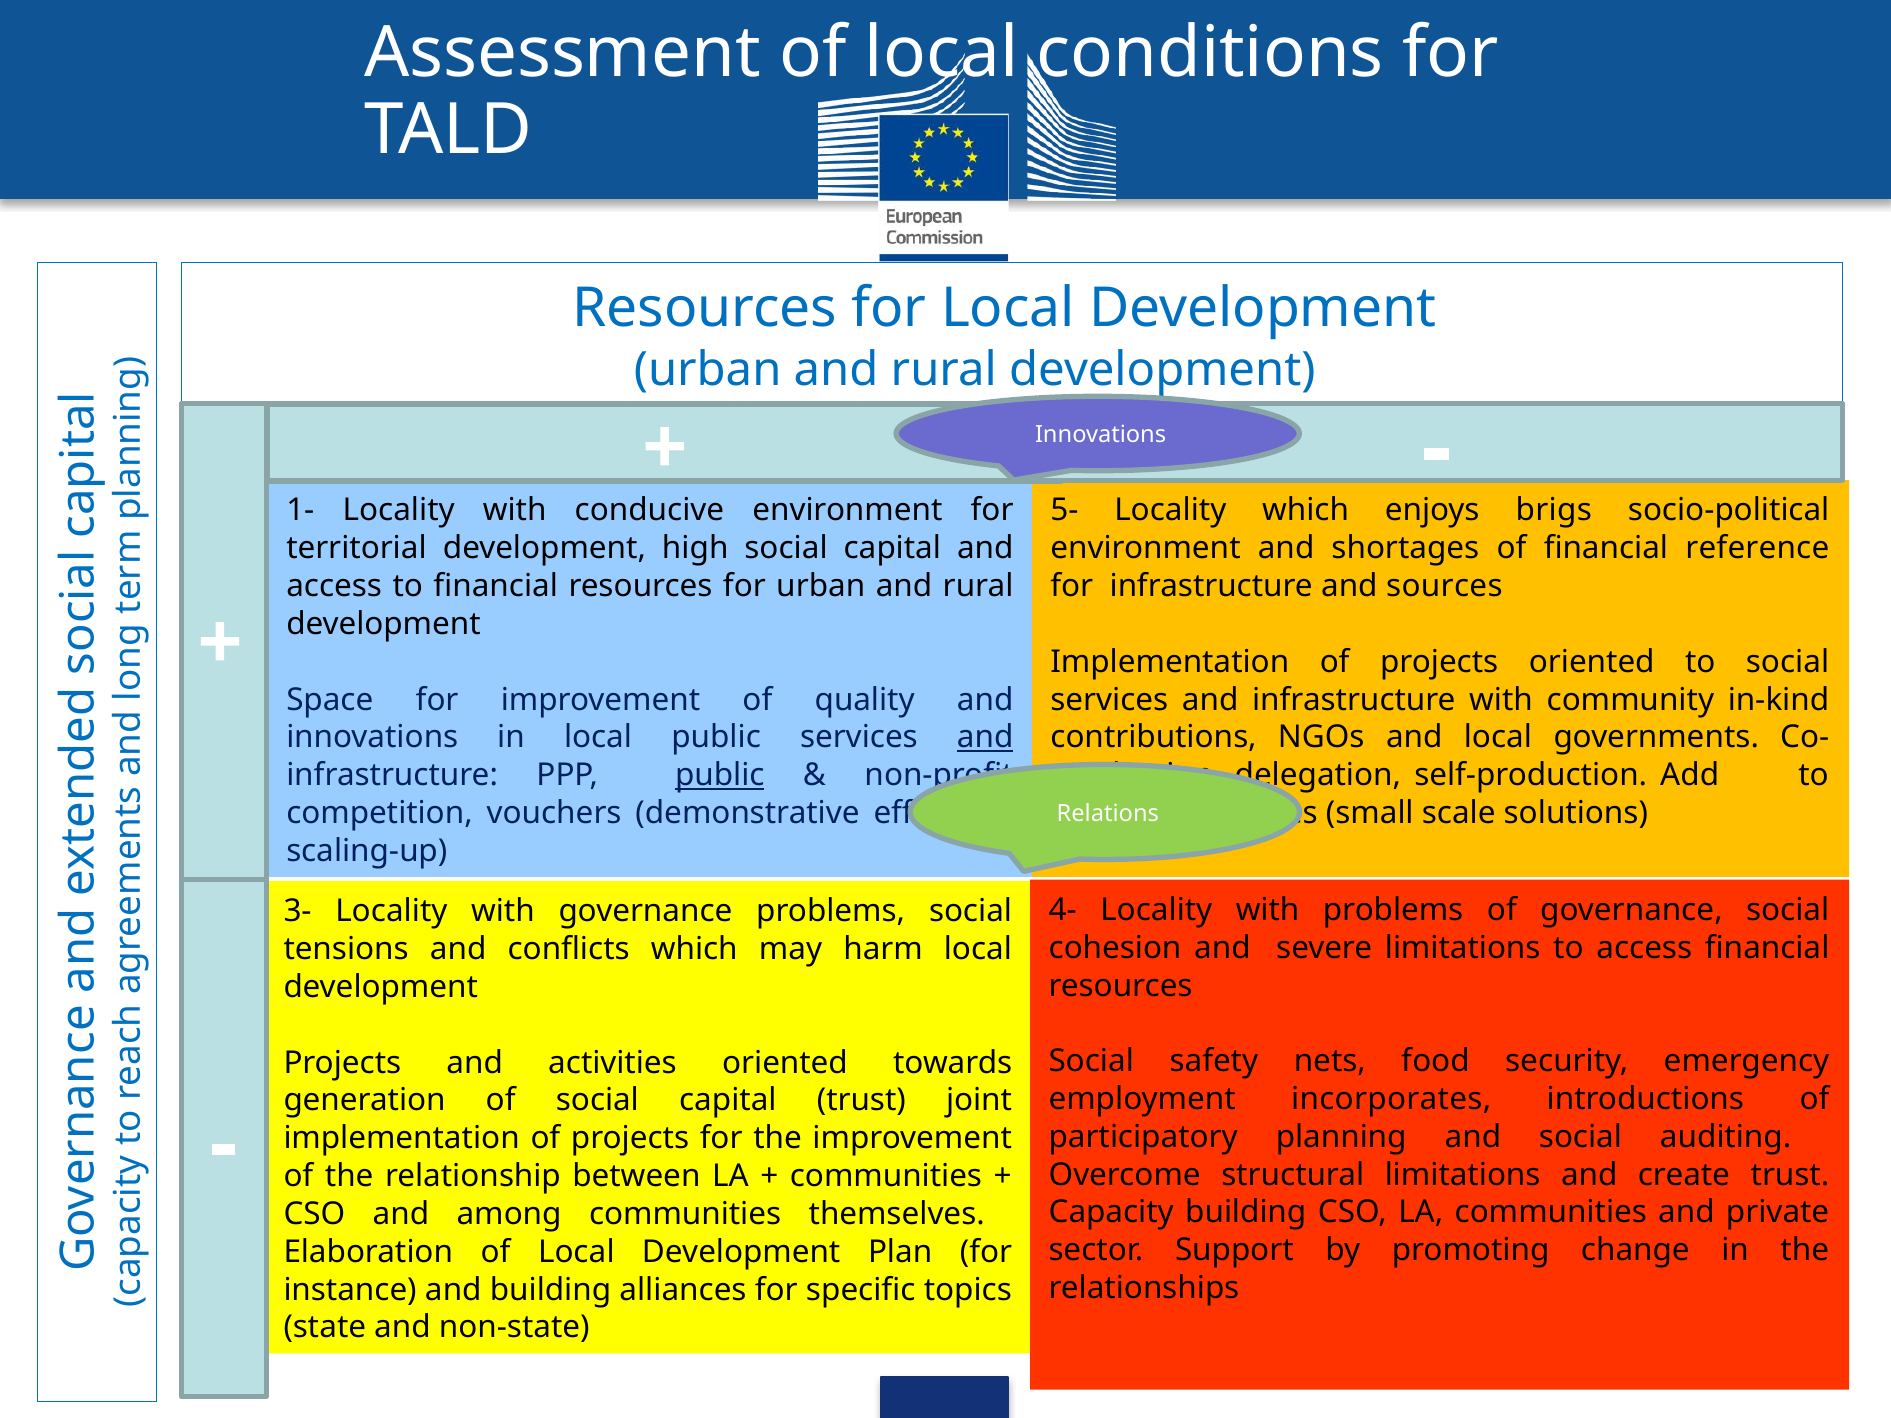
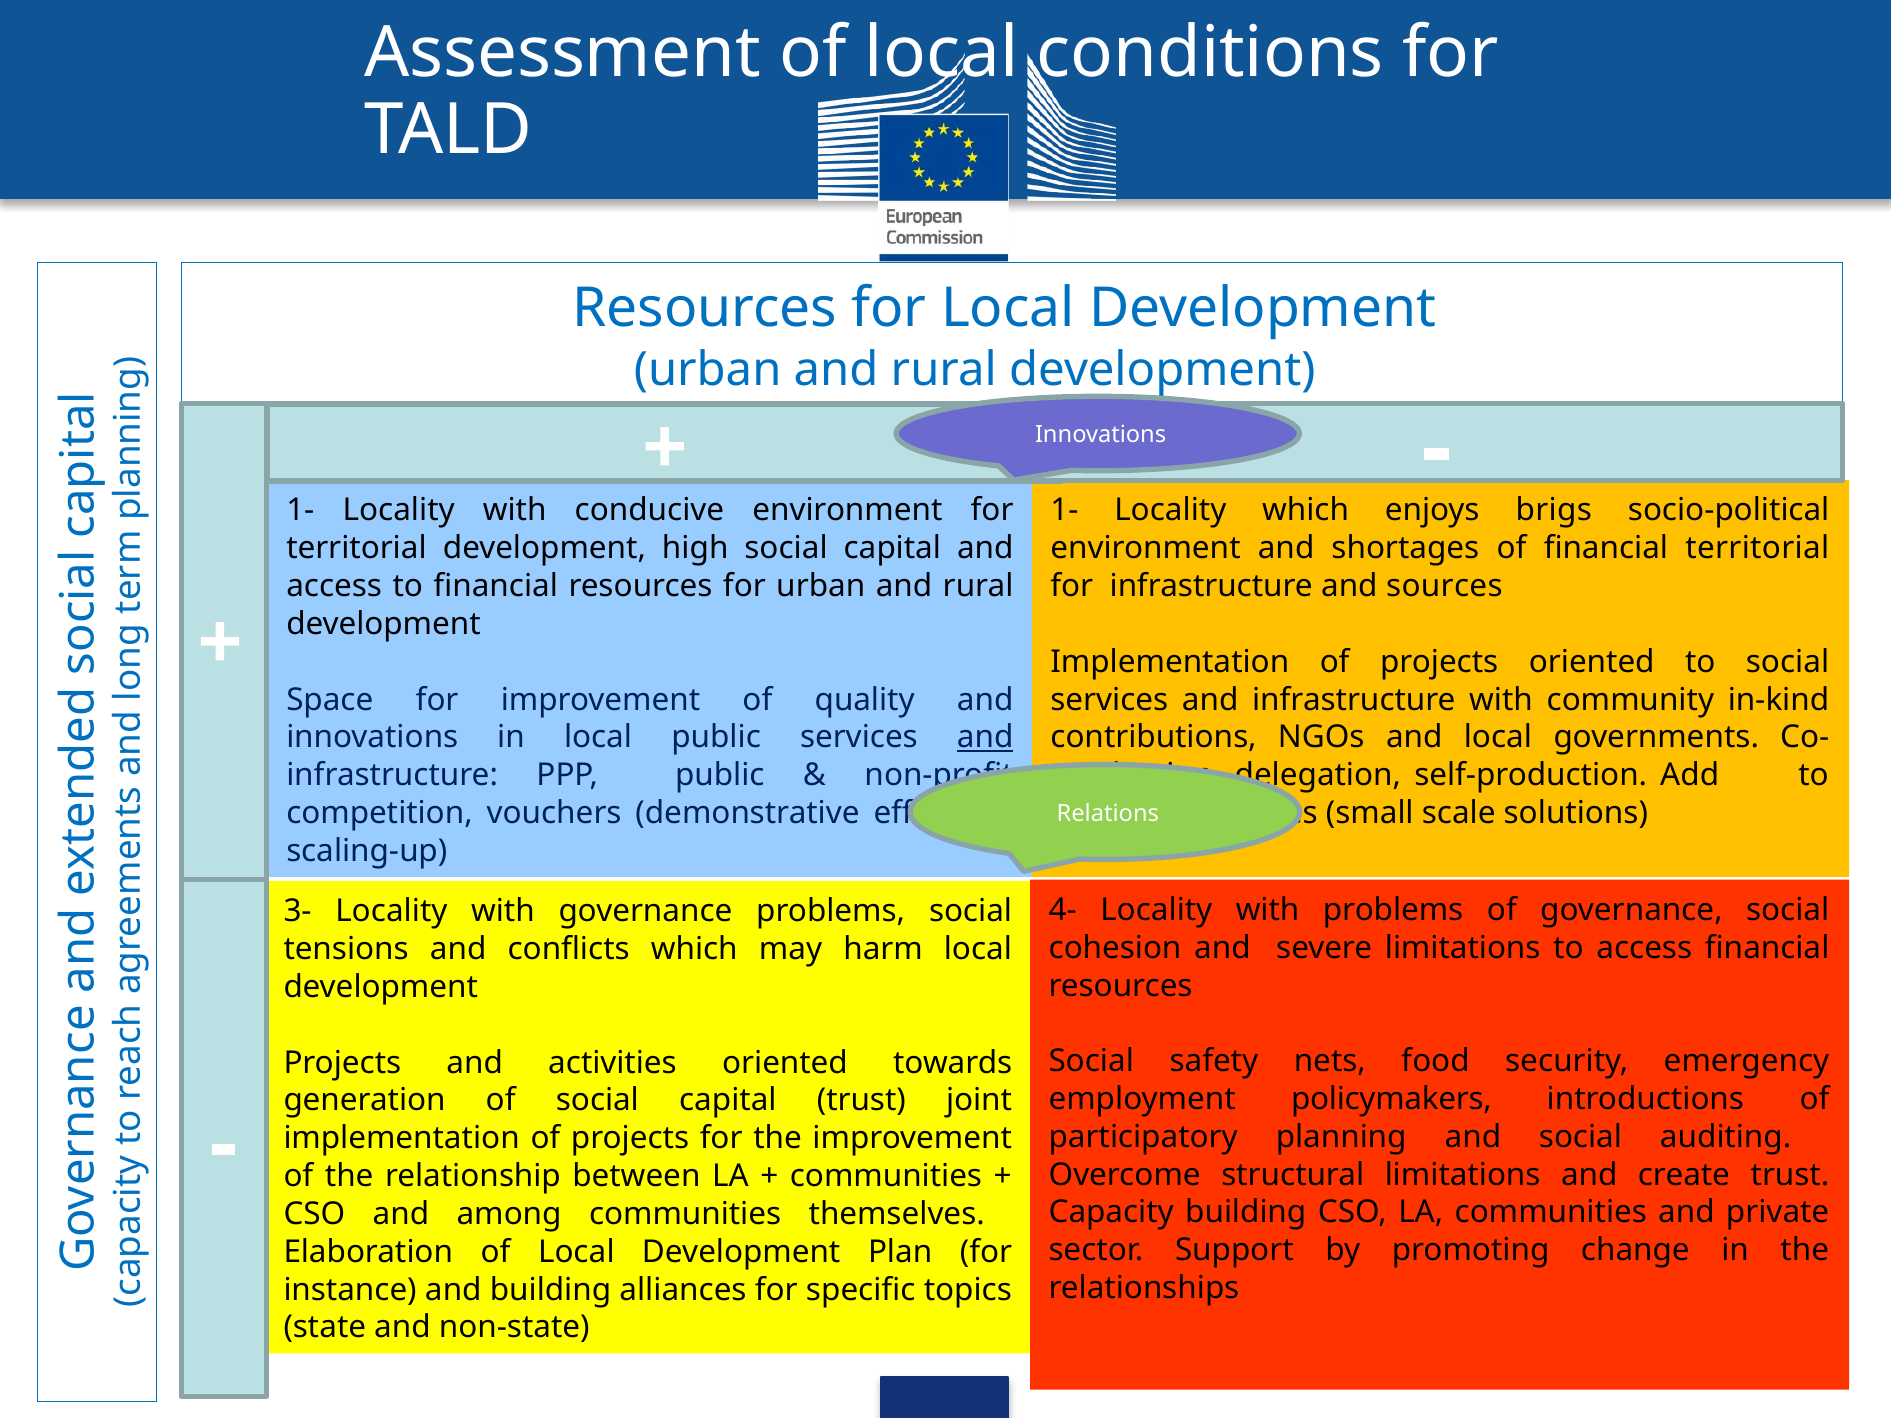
5- at (1065, 511): 5- -> 1-
financial reference: reference -> territorial
public at (720, 775) underline: present -> none
incorporates: incorporates -> policymakers
